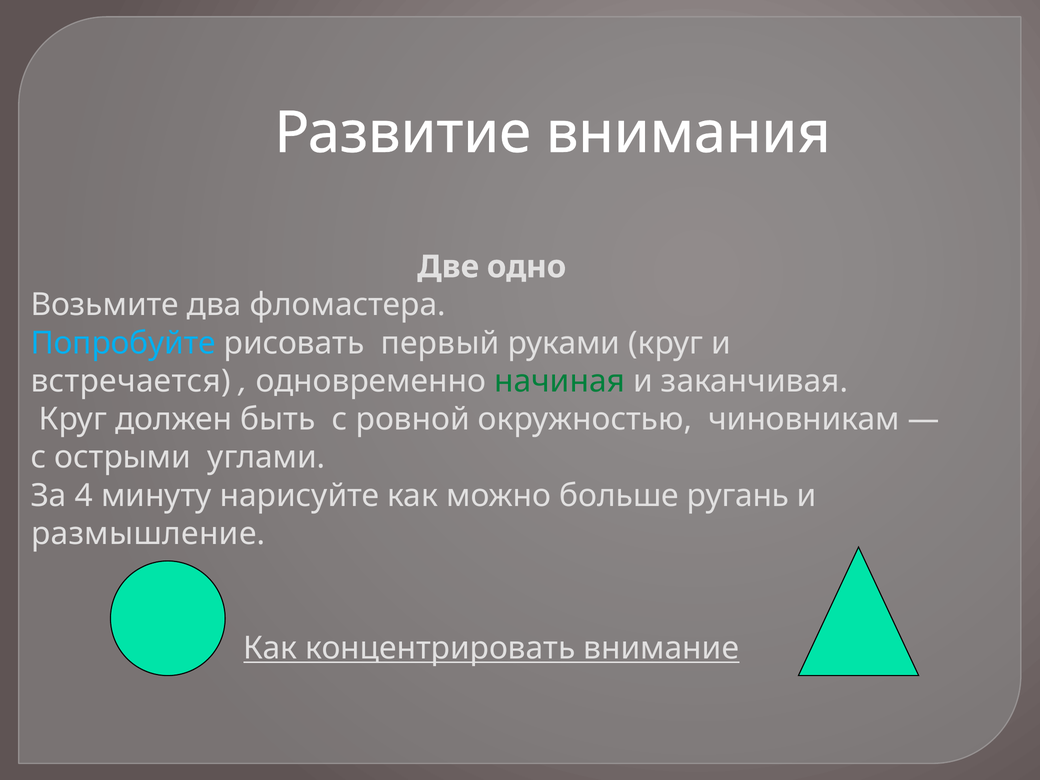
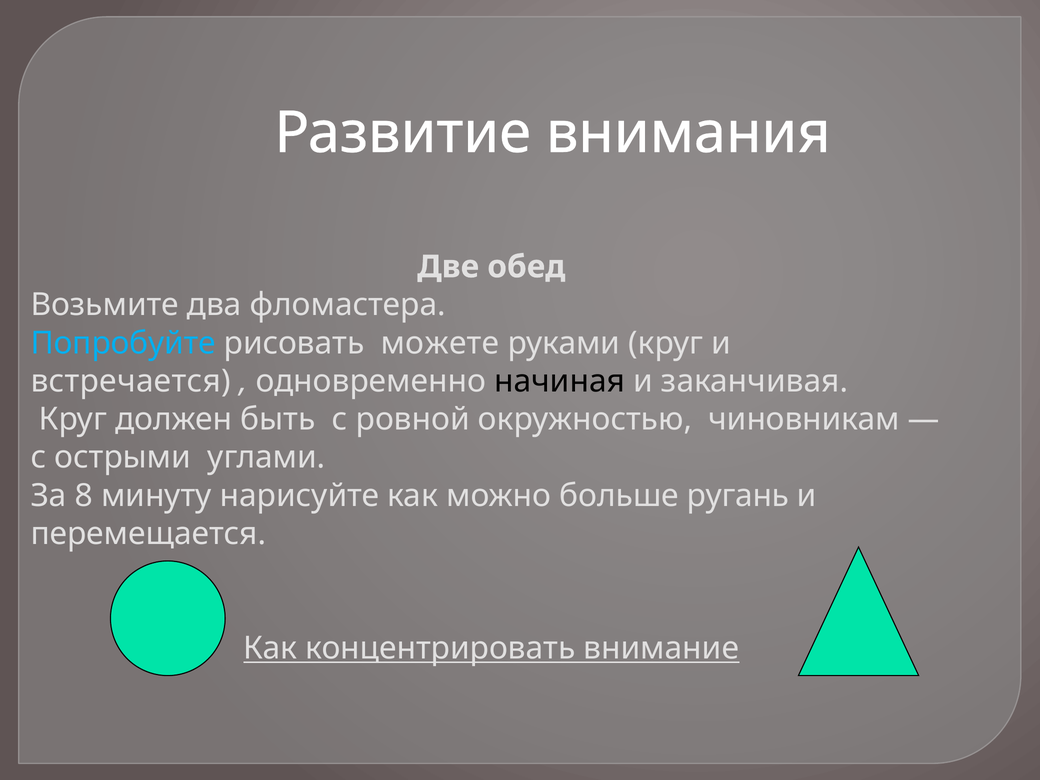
одно: одно -> обед
первый: первый -> можете
начиная colour: green -> black
4: 4 -> 8
размышление: размышление -> перемещается
